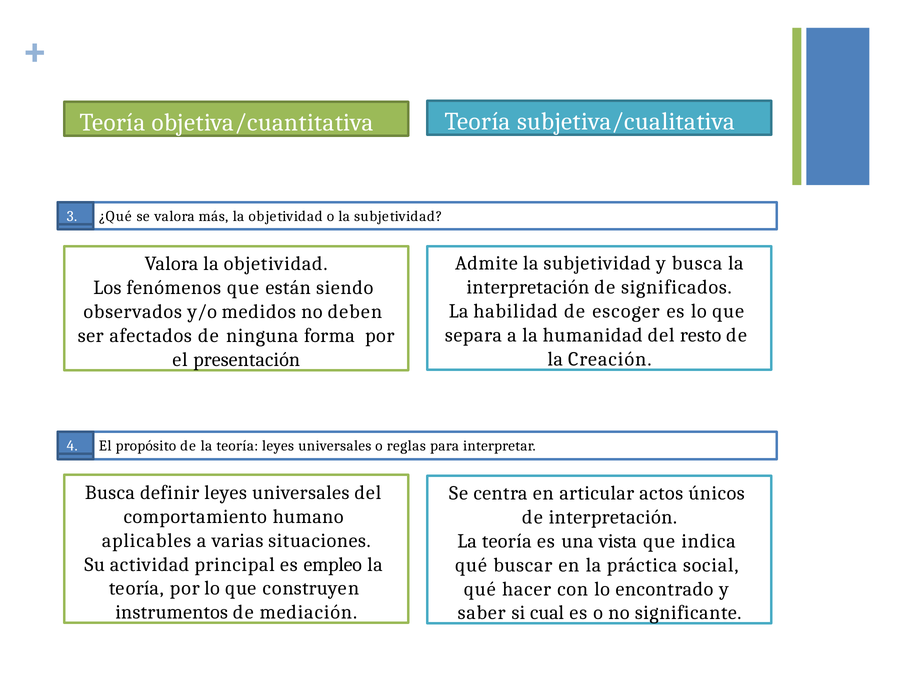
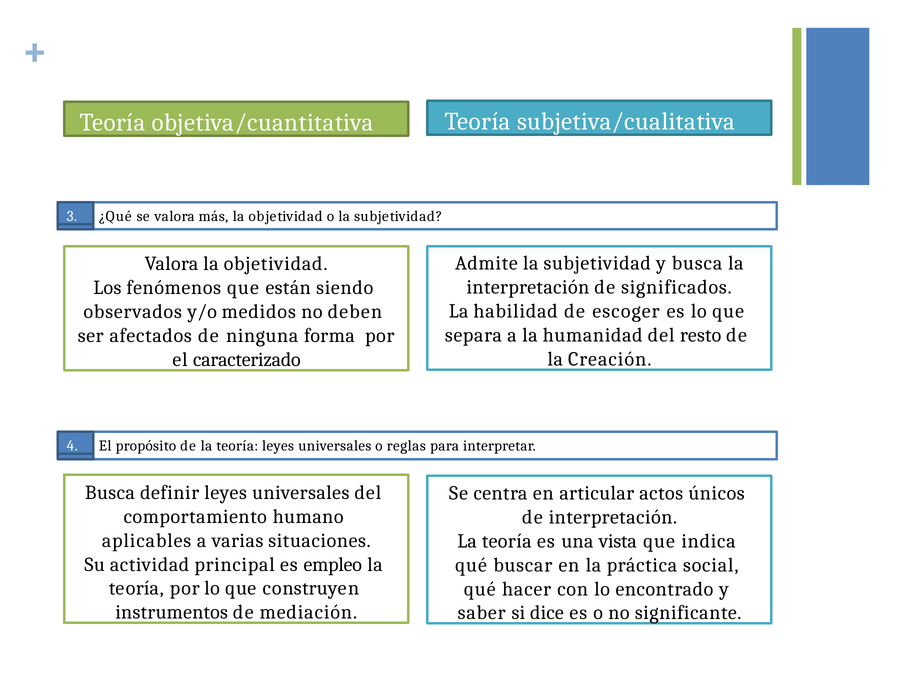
presentación: presentación -> caracterizado
cual: cual -> dice
